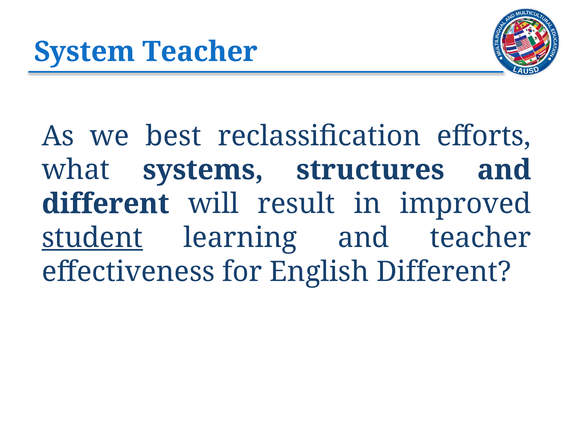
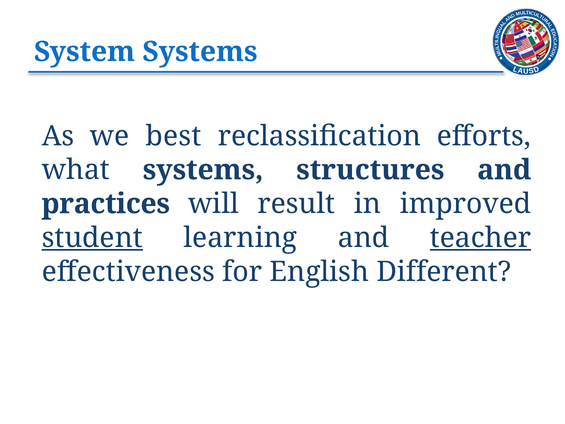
System Teacher: Teacher -> Systems
different at (106, 204): different -> practices
teacher at (481, 238) underline: none -> present
